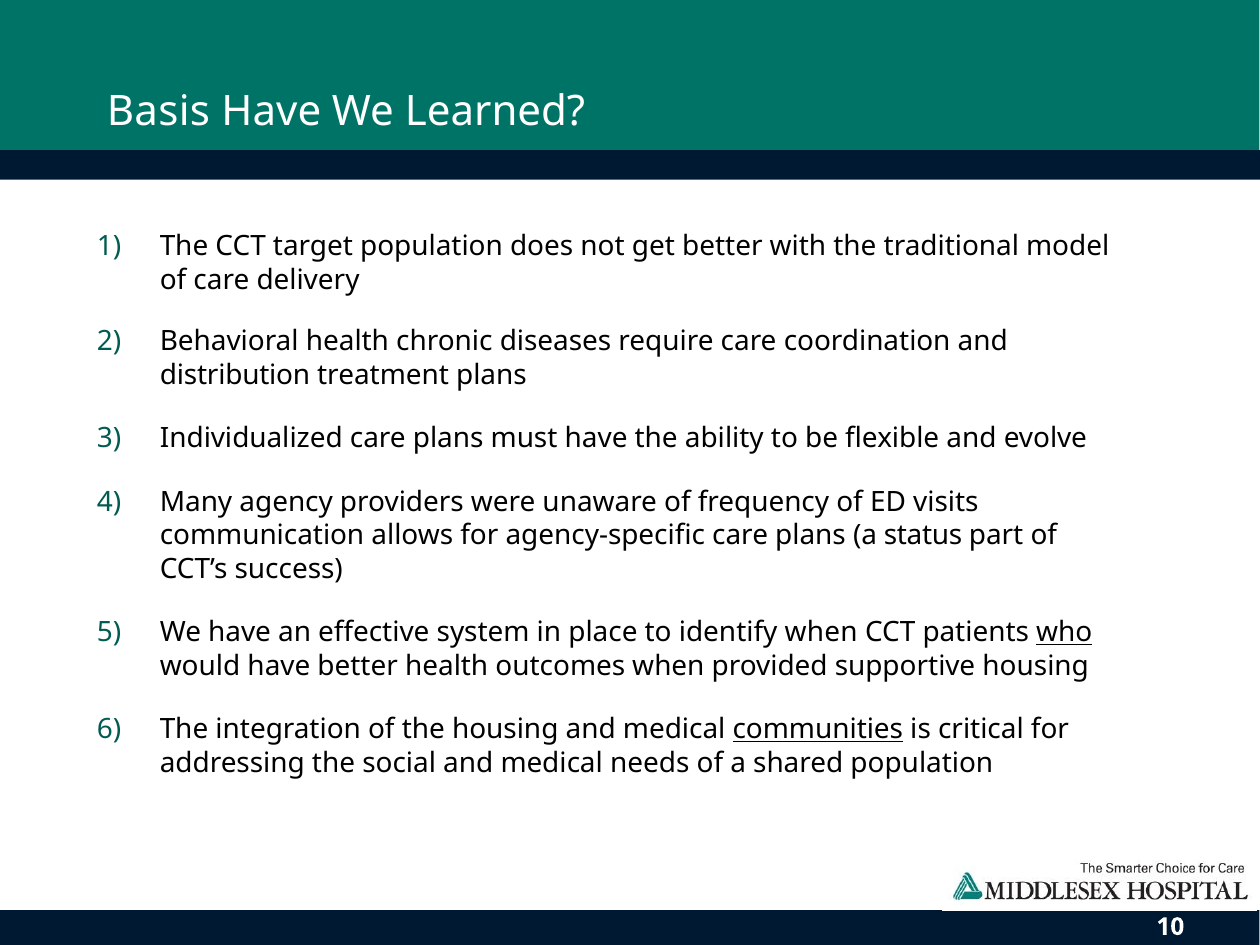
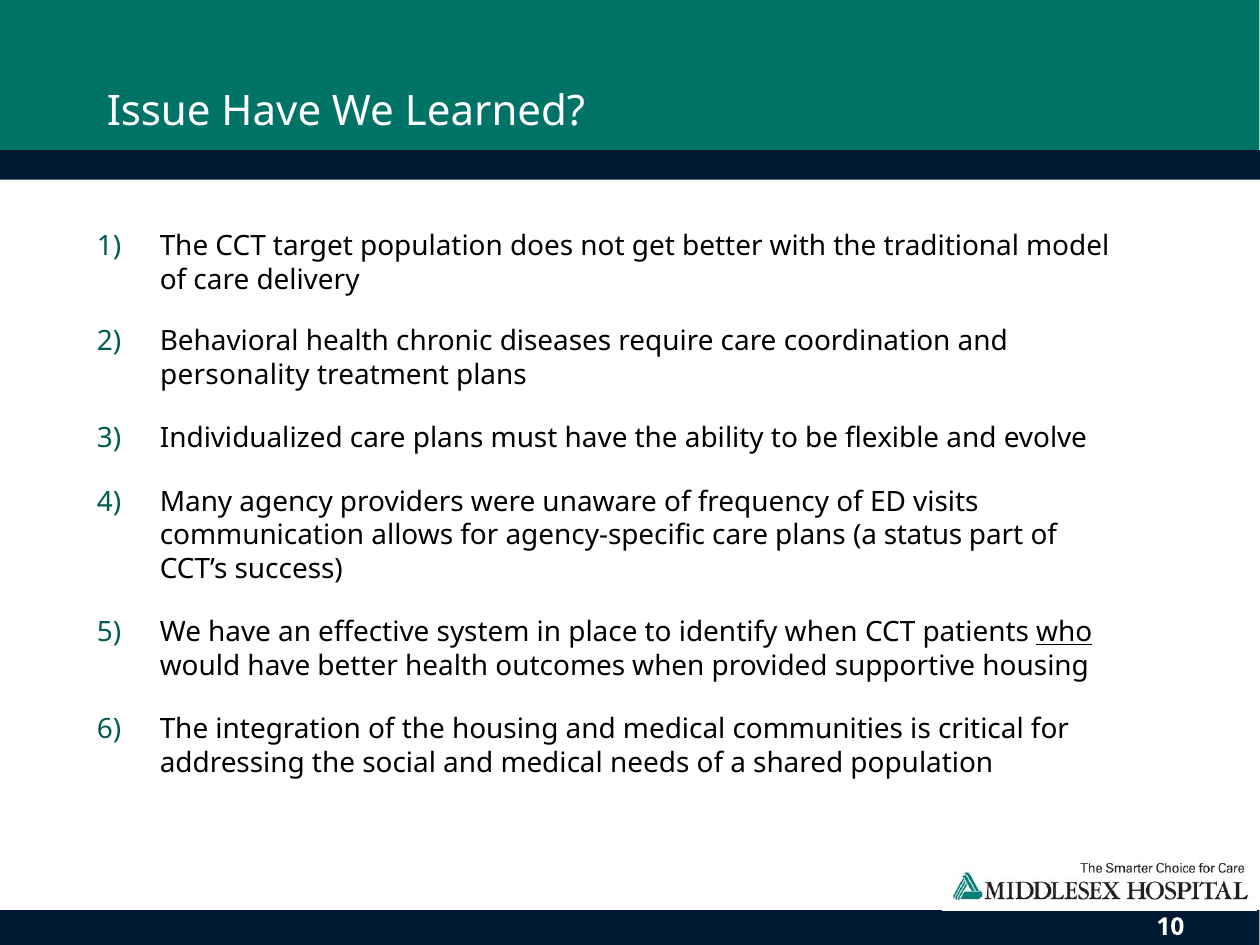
Basis: Basis -> Issue
distribution: distribution -> personality
communities underline: present -> none
